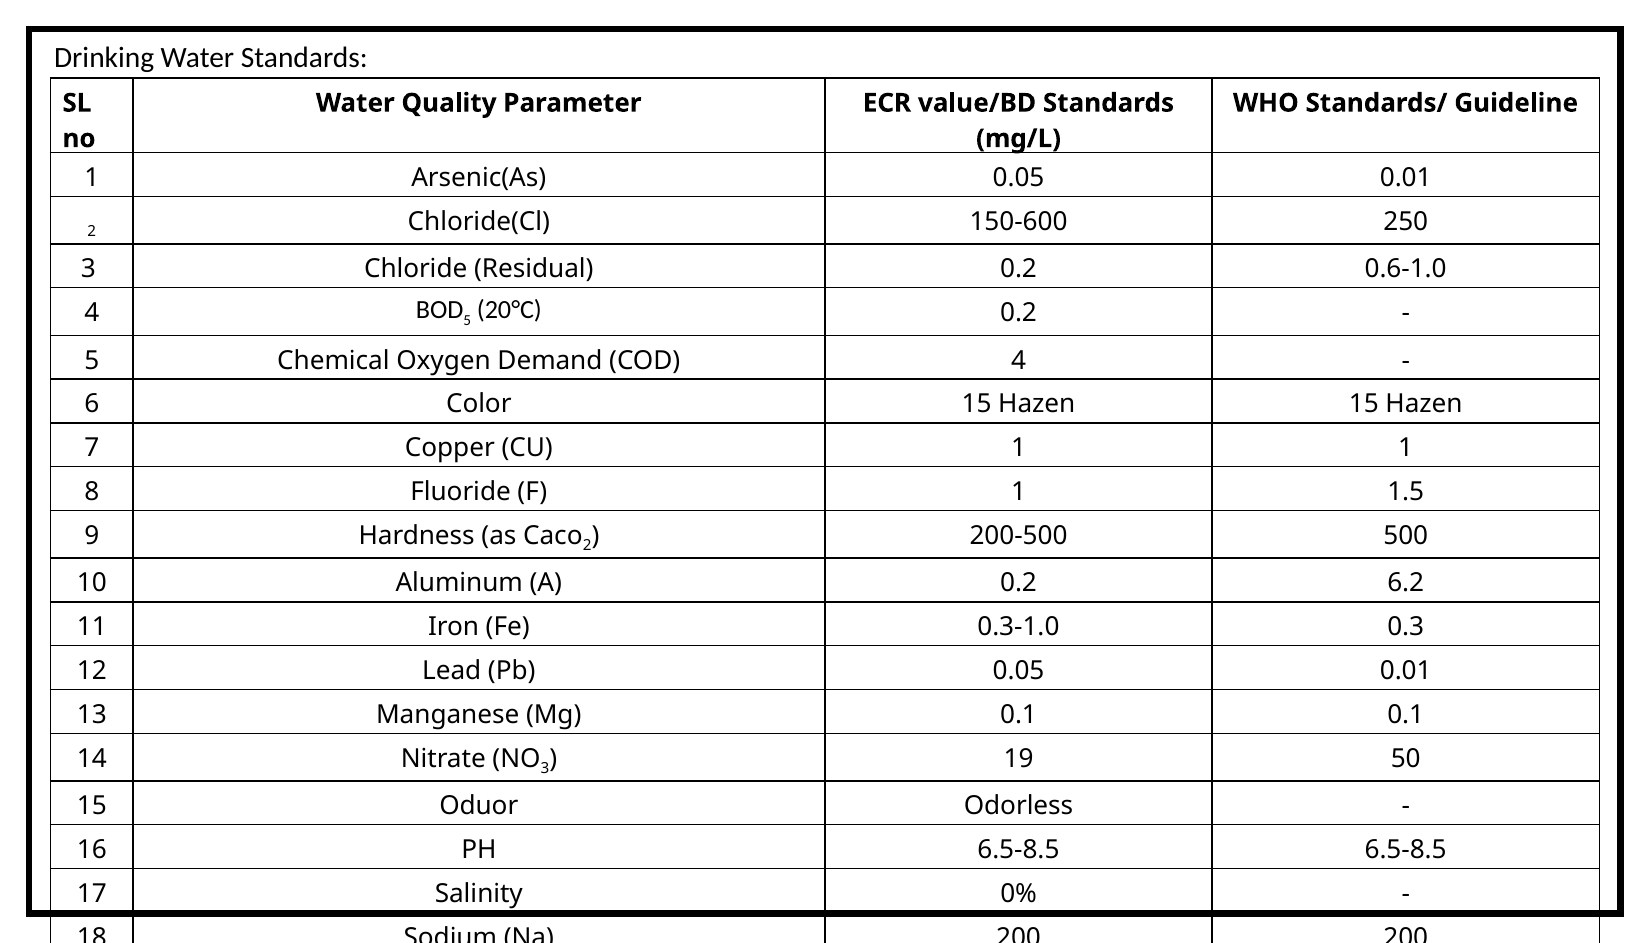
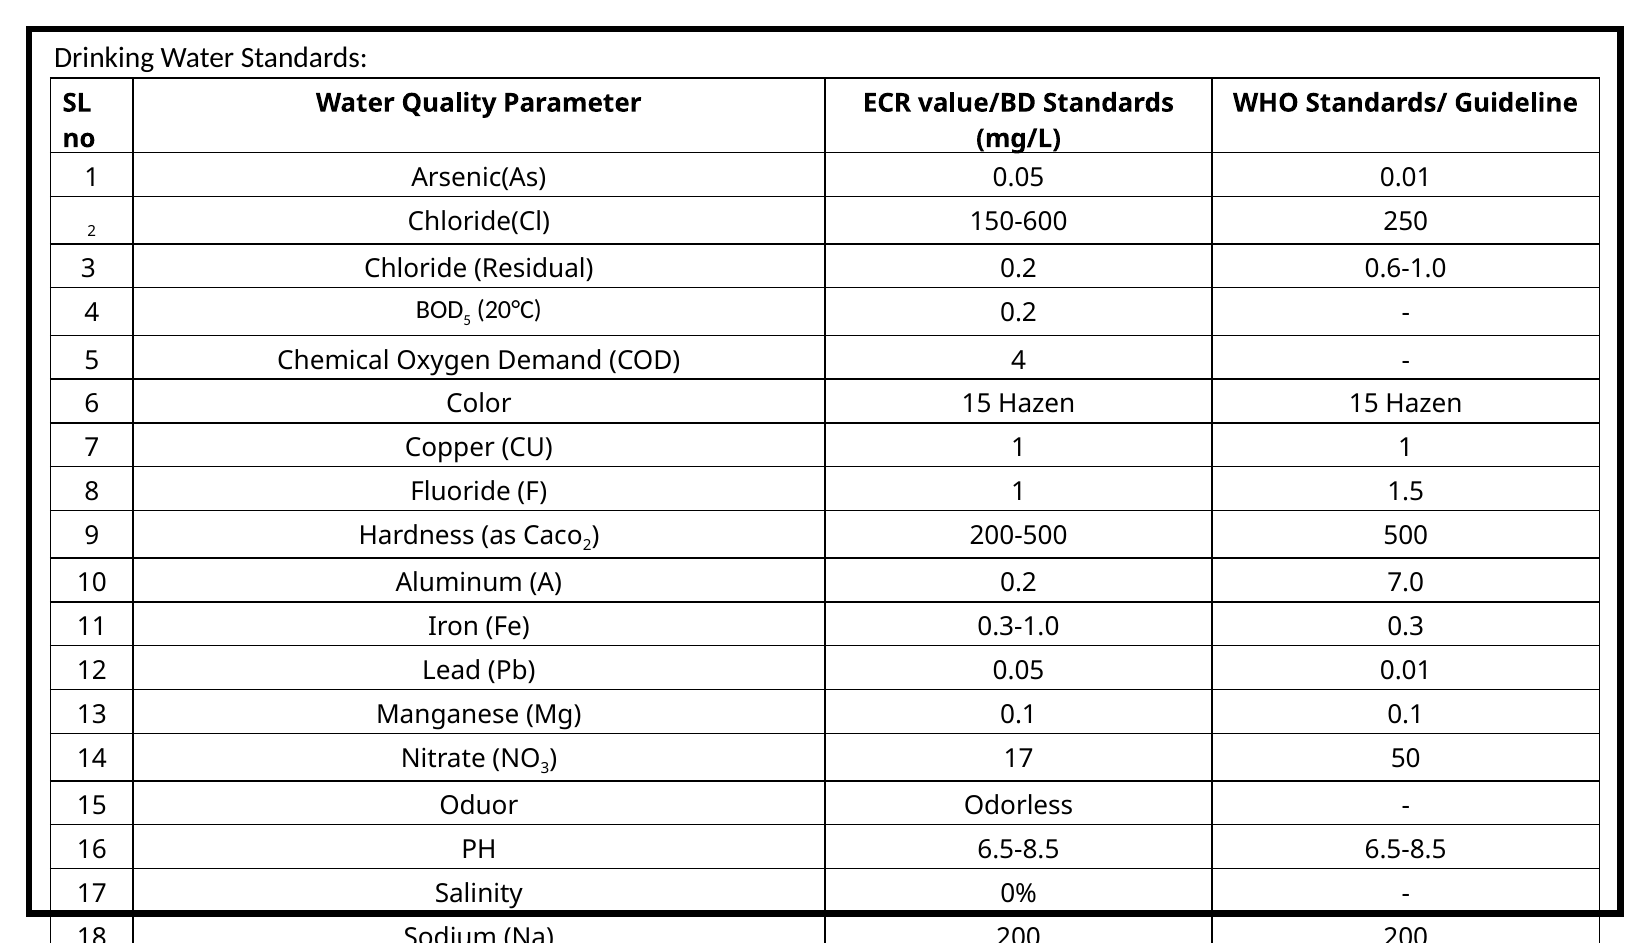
6.2: 6.2 -> 7.0
19 at (1019, 758): 19 -> 17
